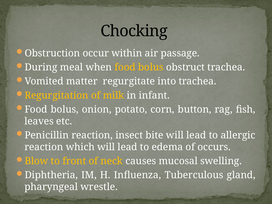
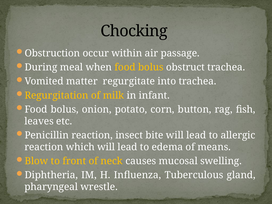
occurs: occurs -> means
